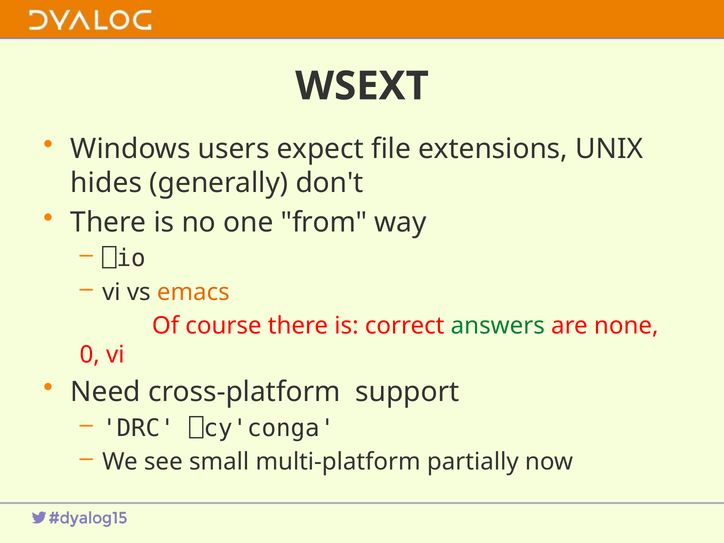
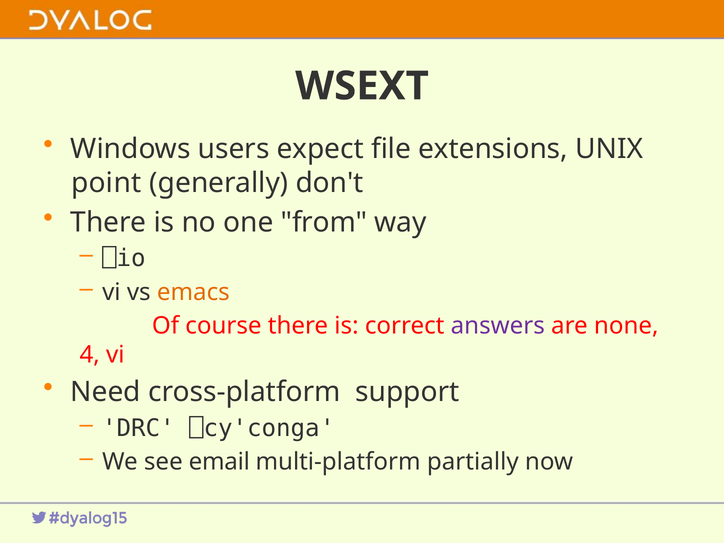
hides: hides -> point
answers colour: green -> purple
0: 0 -> 4
small: small -> email
